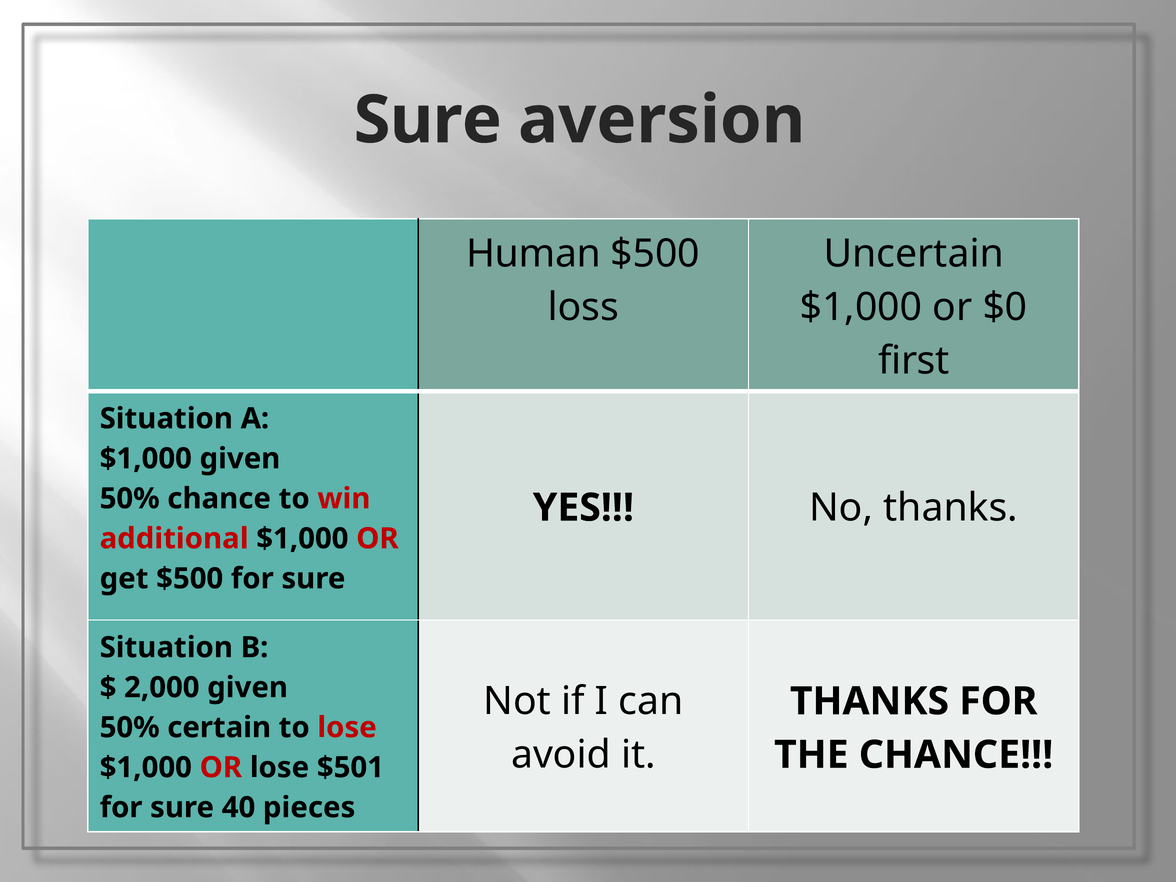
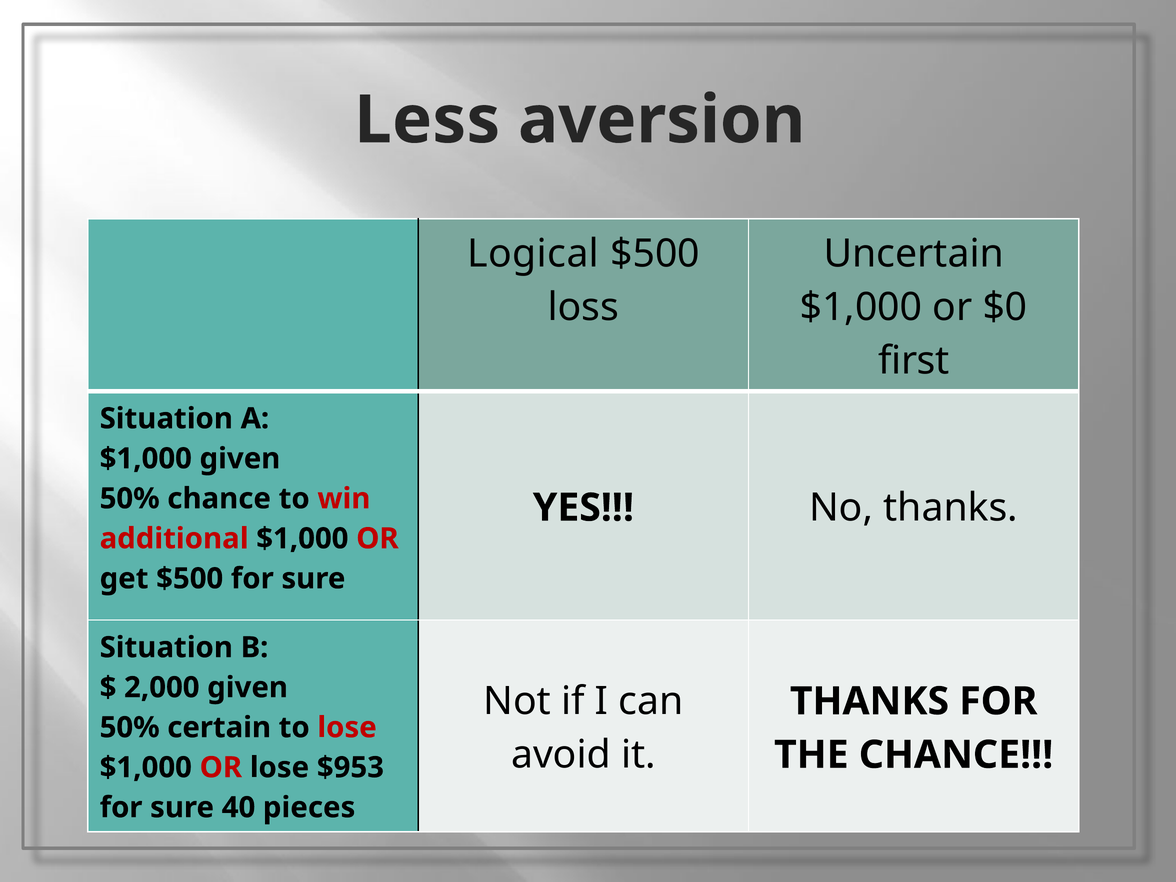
Sure at (428, 120): Sure -> Less
Human: Human -> Logical
$501: $501 -> $953
